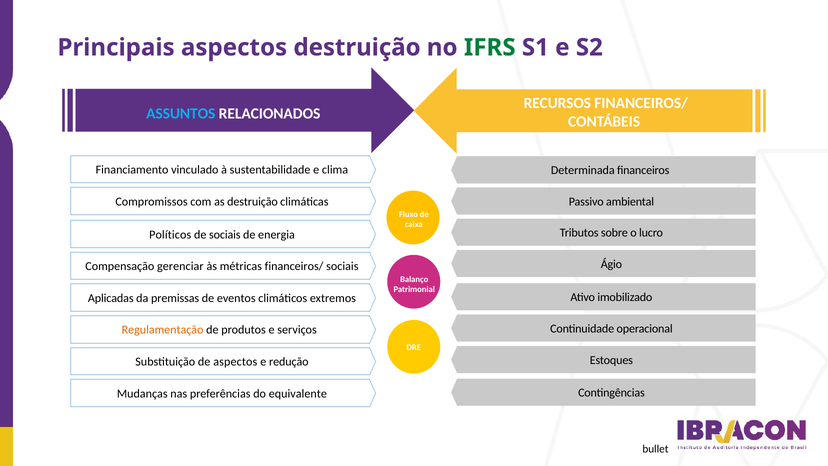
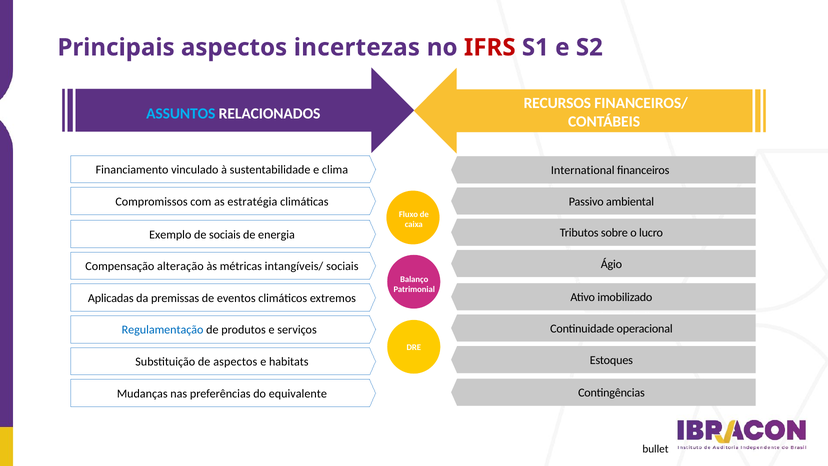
aspectos destruição: destruição -> incertezas
IFRS colour: green -> red
Determinada: Determinada -> International
as destruição: destruição -> estratégia
Políticos: Políticos -> Exemplo
gerenciar: gerenciar -> alteração
métricas financeiros/: financeiros/ -> intangíveis/
Regulamentação colour: orange -> blue
redução: redução -> habitats
